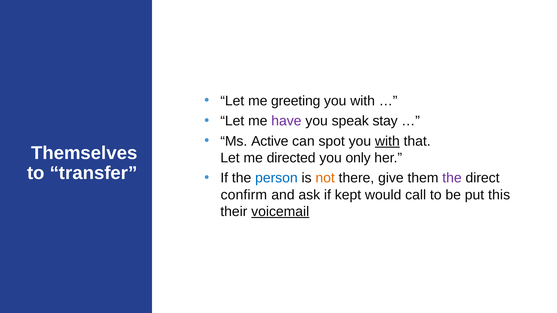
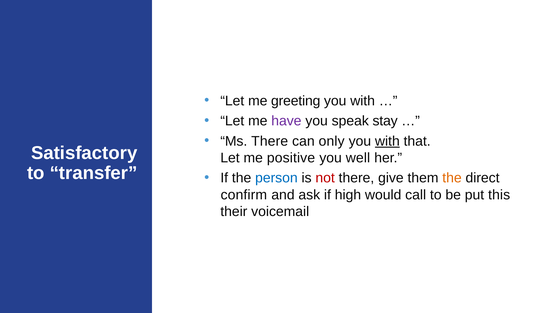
Ms Active: Active -> There
spot: spot -> only
Themselves: Themselves -> Satisfactory
directed: directed -> positive
only: only -> well
not colour: orange -> red
the at (452, 178) colour: purple -> orange
kept: kept -> high
voicemail underline: present -> none
